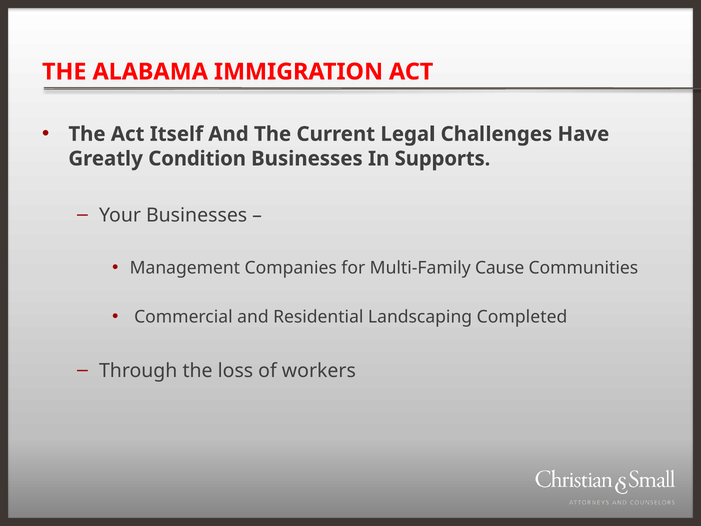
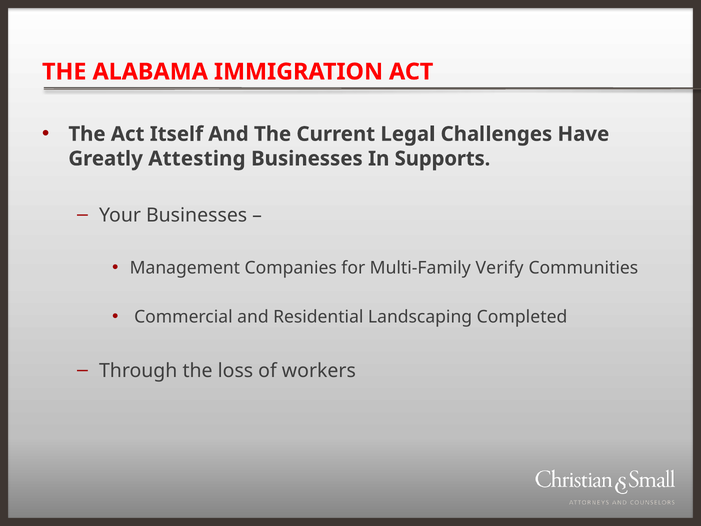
Condition: Condition -> Attesting
Cause: Cause -> Verify
